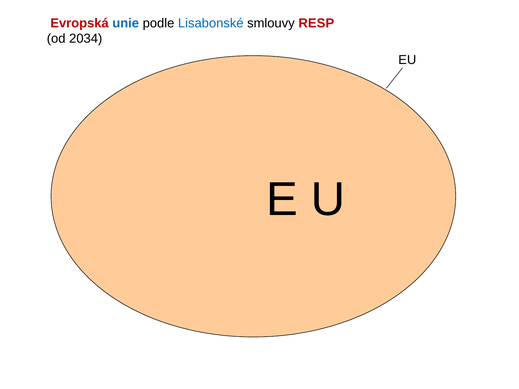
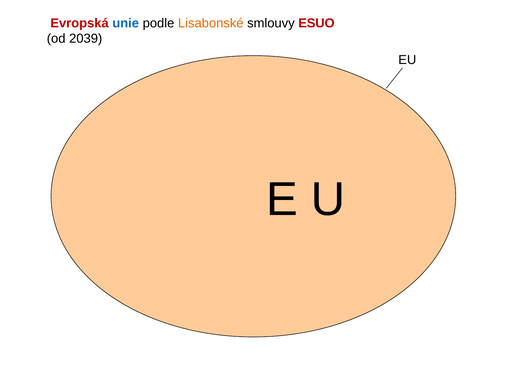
Lisabonské colour: blue -> orange
RESP: RESP -> ESUO
2034: 2034 -> 2039
